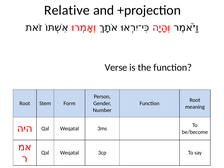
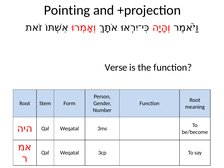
Relative: Relative -> Pointing
